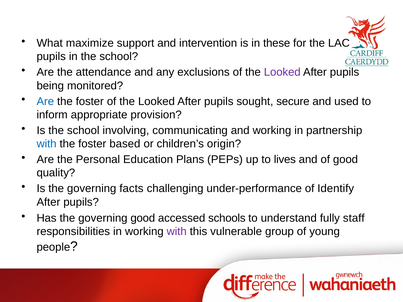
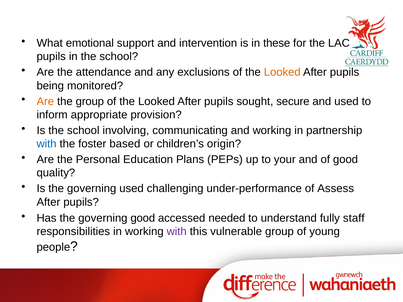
maximize: maximize -> emotional
Looked at (282, 72) colour: purple -> orange
Are at (45, 101) colour: blue -> orange
foster at (90, 101): foster -> group
lives: lives -> your
governing facts: facts -> used
Identify: Identify -> Assess
schools: schools -> needed
